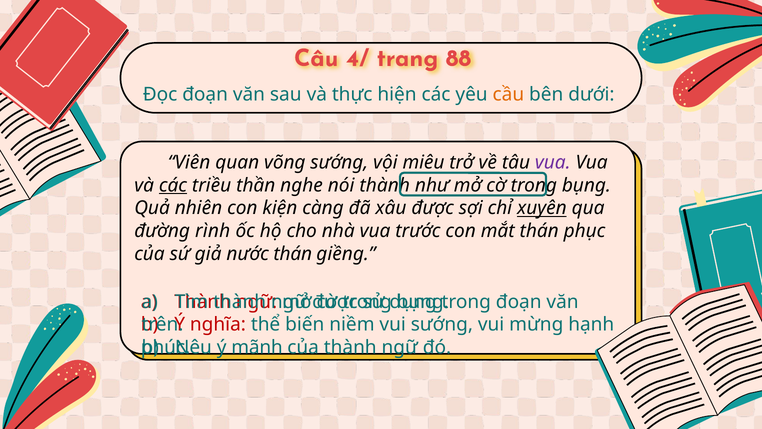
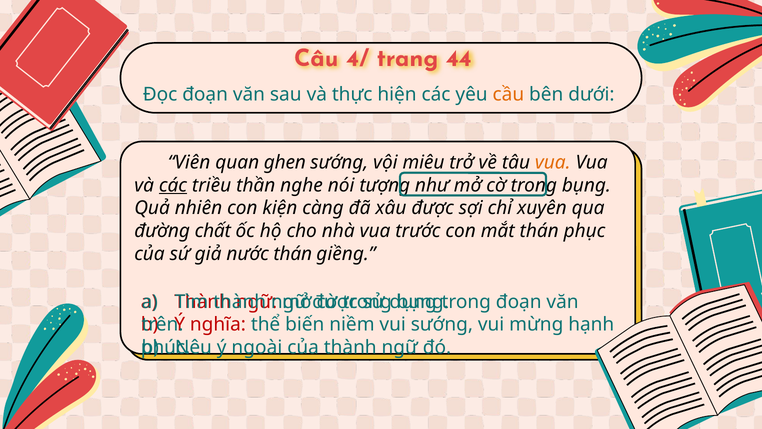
88: 88 -> 44
võng: võng -> ghen
vua at (553, 162) colour: purple -> orange
nói thành: thành -> tượng
xuyên underline: present -> none
rình: rình -> chất
mãnh: mãnh -> ngoài
